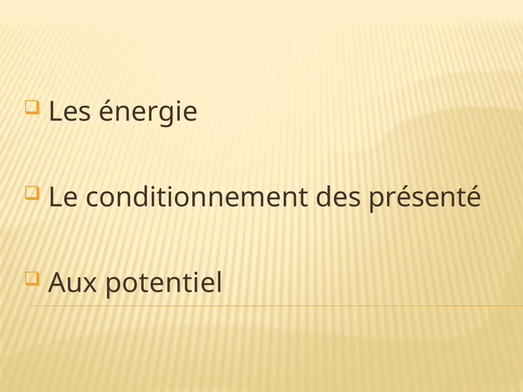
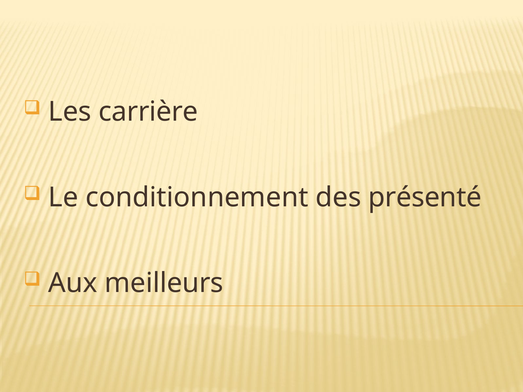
énergie: énergie -> carrière
potentiel: potentiel -> meilleurs
